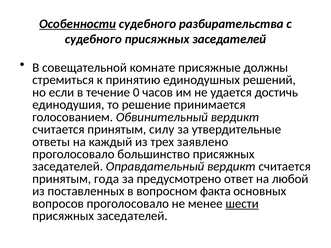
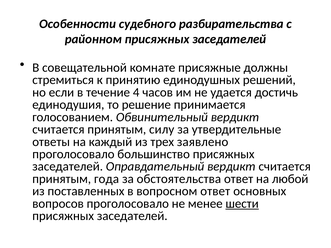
Особенности underline: present -> none
судебного at (93, 39): судебного -> районном
0: 0 -> 4
предусмотрено: предусмотрено -> обстоятельства
вопросном факта: факта -> ответ
